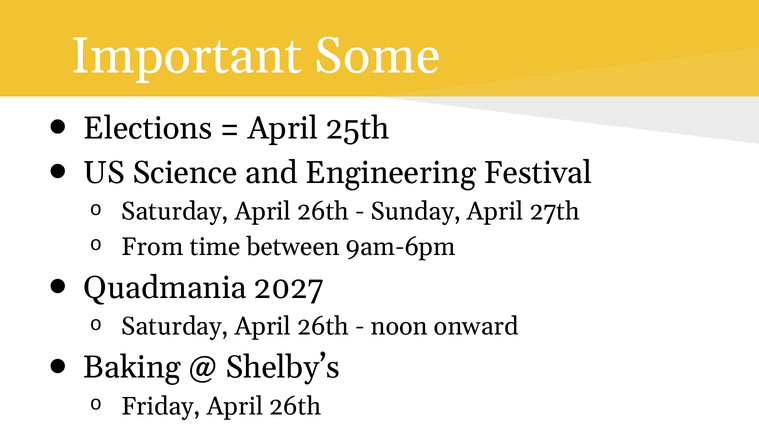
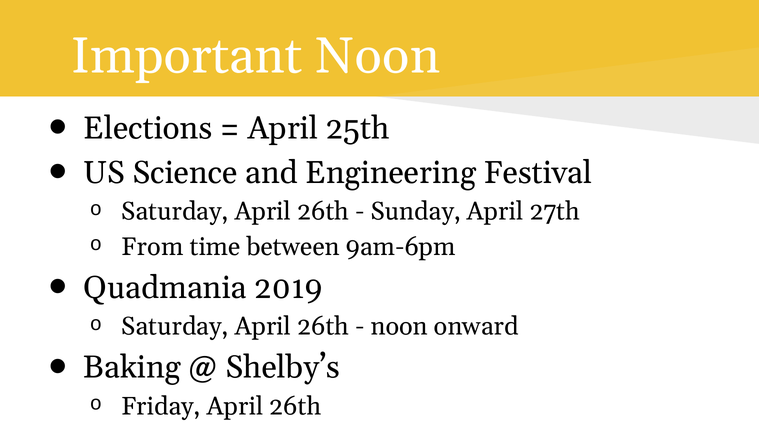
Important Some: Some -> Noon
2027: 2027 -> 2019
